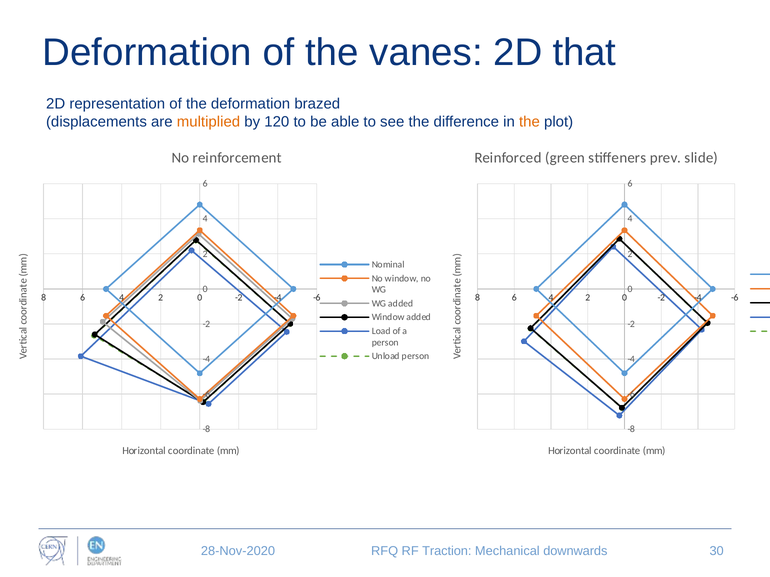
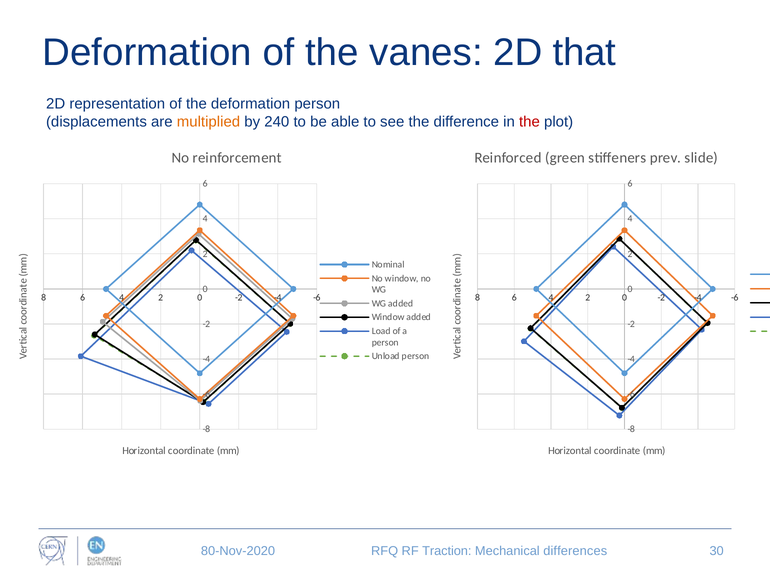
deformation brazed: brazed -> person
120: 120 -> 240
the at (529, 122) colour: orange -> red
28-Nov-2020: 28-Nov-2020 -> 80-Nov-2020
downwards: downwards -> differences
